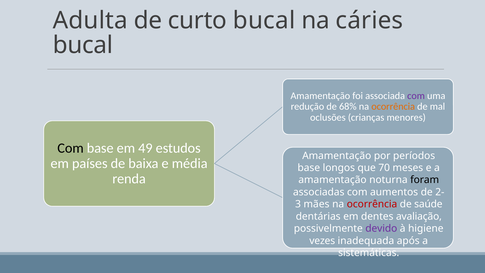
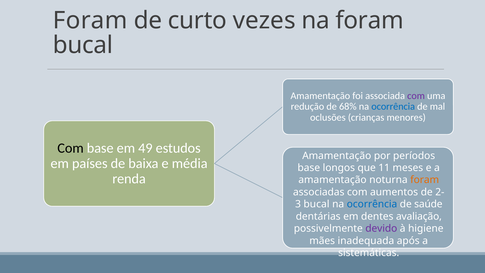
Adulta at (90, 20): Adulta -> Foram
curto bucal: bucal -> vezes
na cáries: cáries -> foram
ocorrência at (393, 107) colour: orange -> blue
70: 70 -> 11
foram at (425, 180) colour: black -> orange
mães at (317, 204): mães -> bucal
ocorrência at (372, 204) colour: red -> blue
vezes: vezes -> mães
